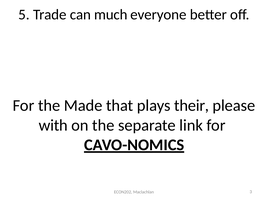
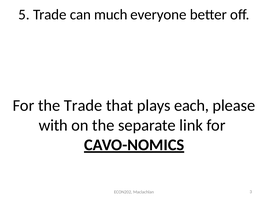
the Made: Made -> Trade
their: their -> each
